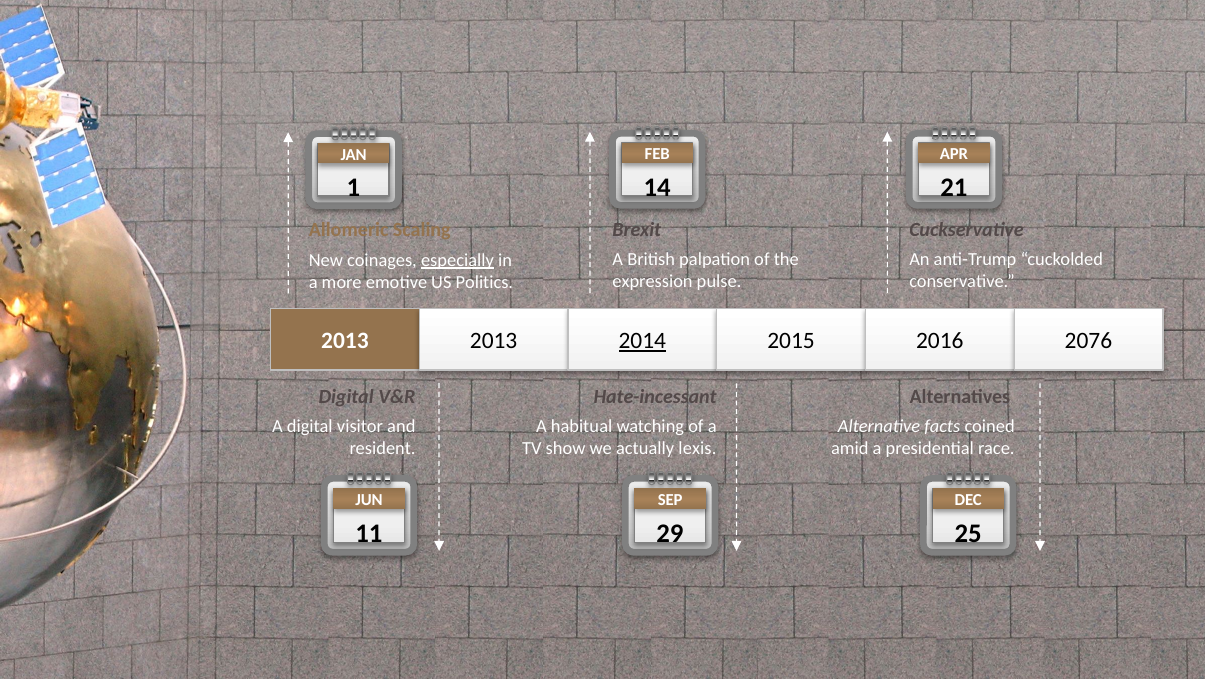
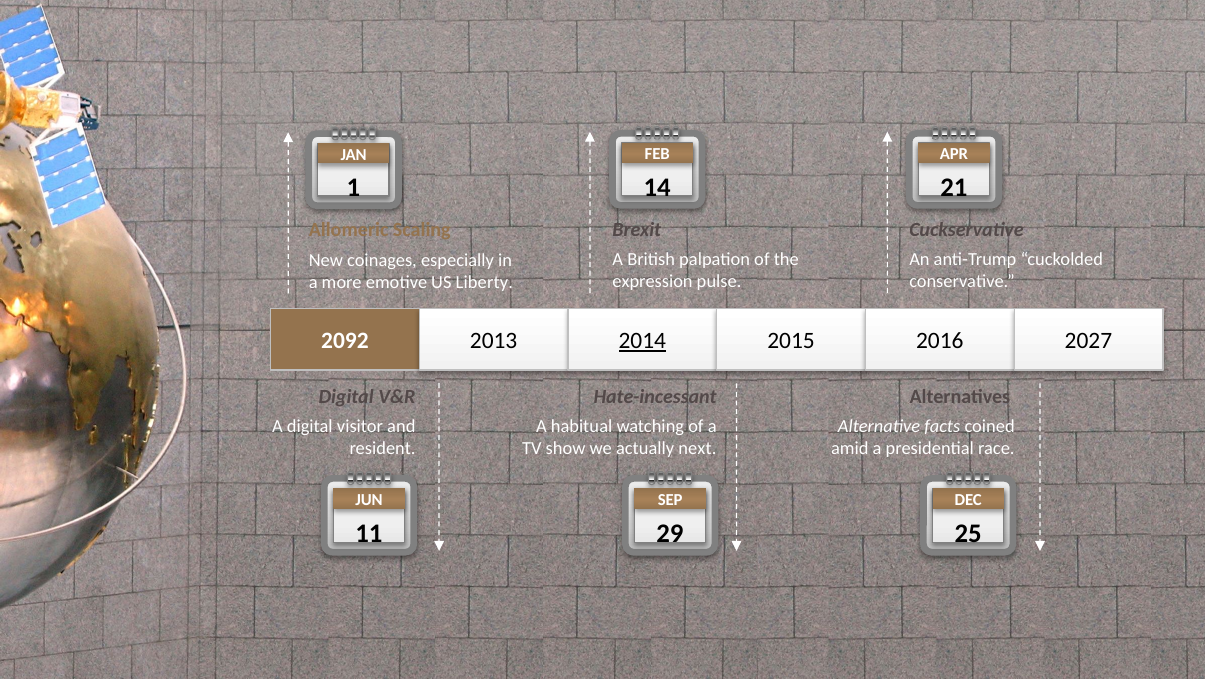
especially underline: present -> none
Politics: Politics -> Liberty
2013 at (345, 341): 2013 -> 2092
2076: 2076 -> 2027
lexis: lexis -> next
